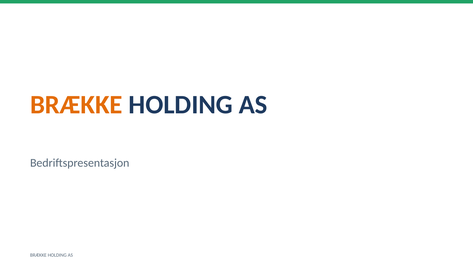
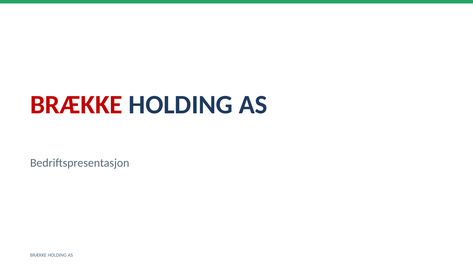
BRÆKKE at (76, 105) colour: orange -> red
